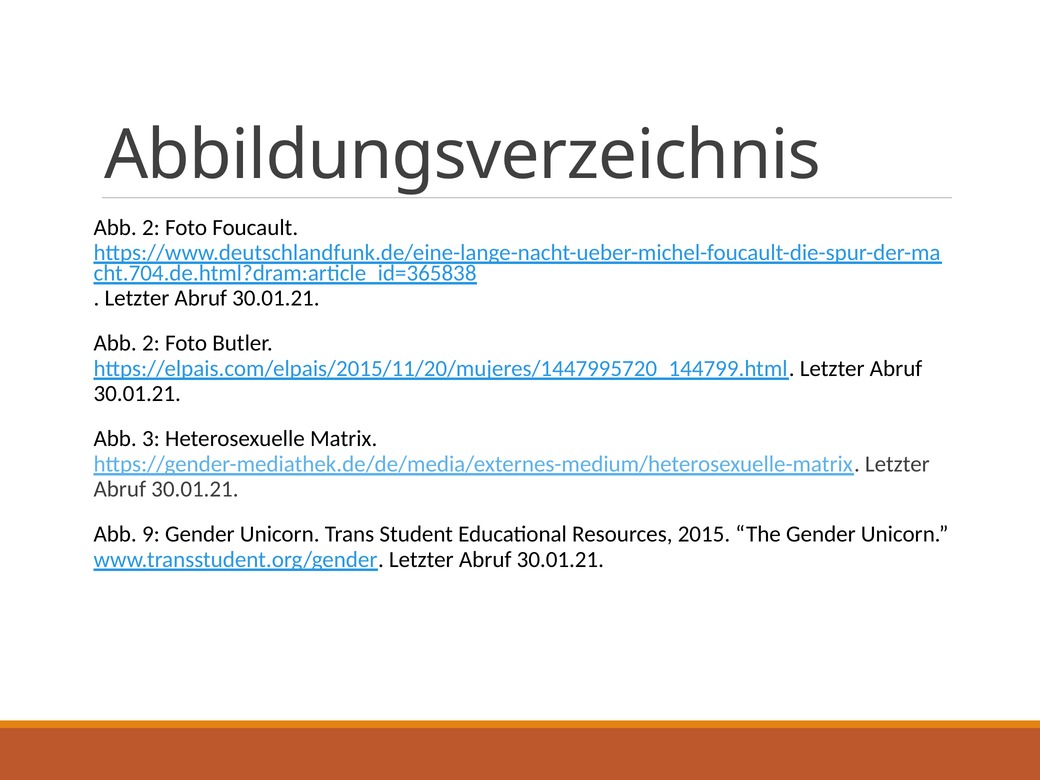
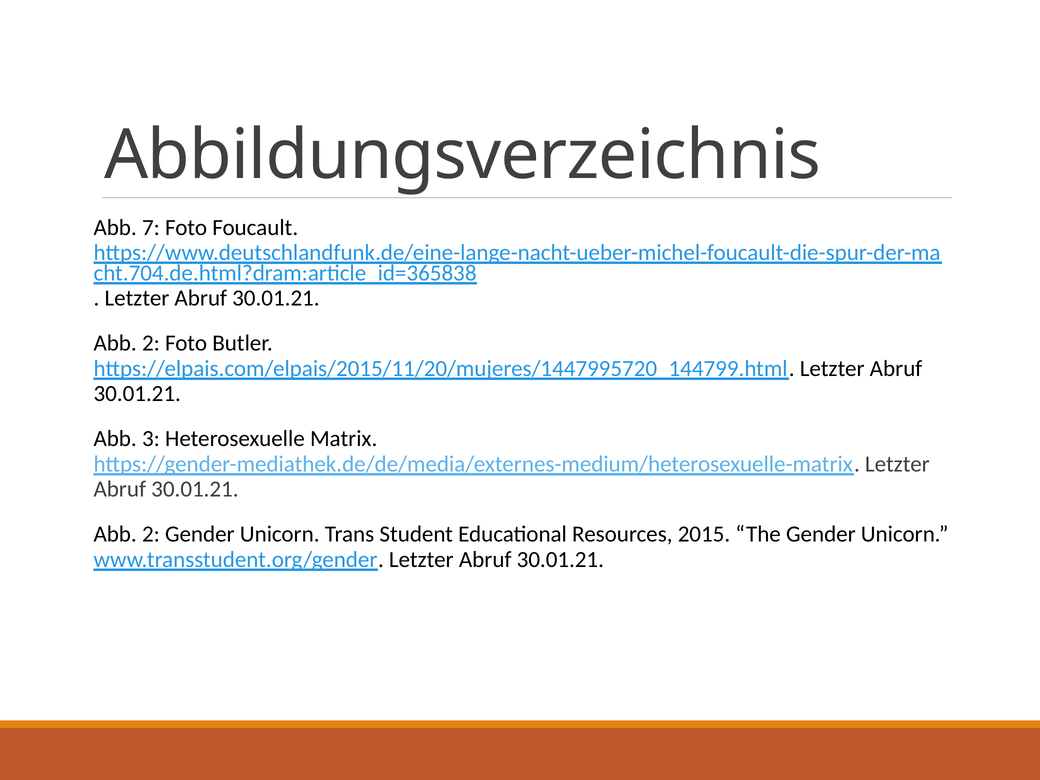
2 at (151, 227): 2 -> 7
9 at (151, 534): 9 -> 2
